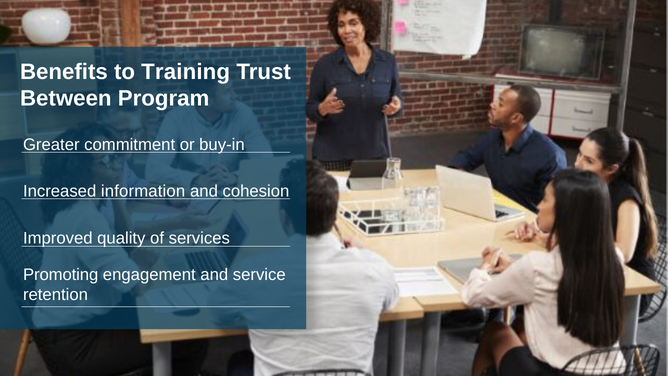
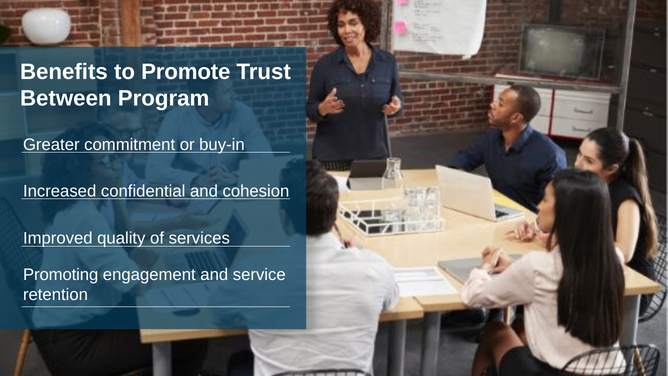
Training: Training -> Promote
information: information -> confidential
